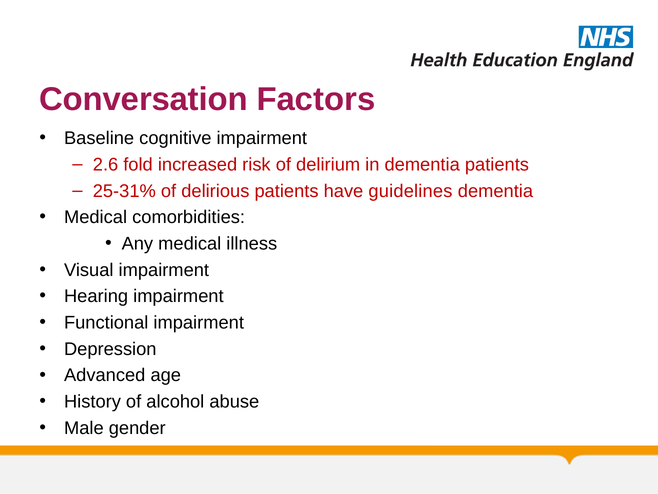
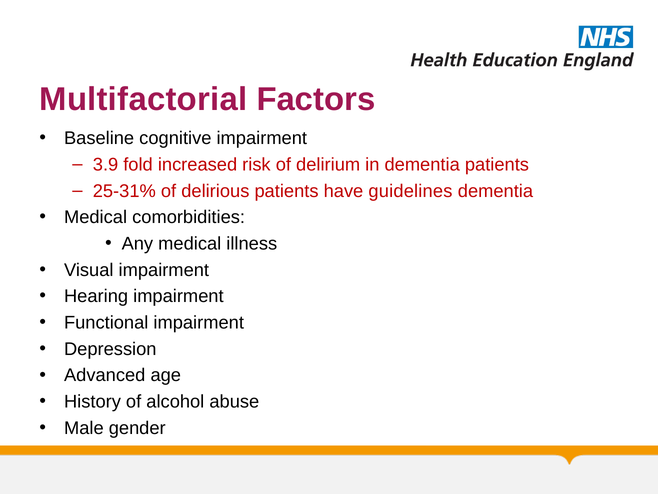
Conversation: Conversation -> Multifactorial
2.6: 2.6 -> 3.9
